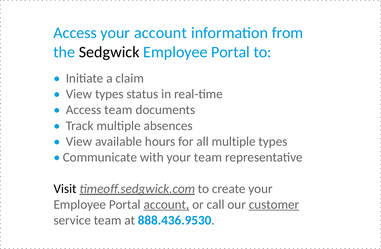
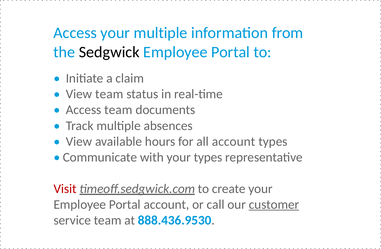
your account: account -> multiple
View types: types -> team
all multiple: multiple -> account
your team: team -> types
Visit colour: black -> red
account at (166, 205) underline: present -> none
